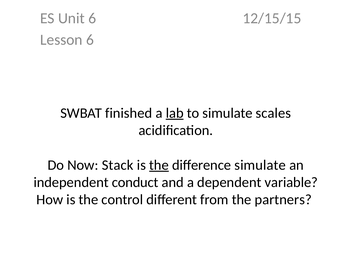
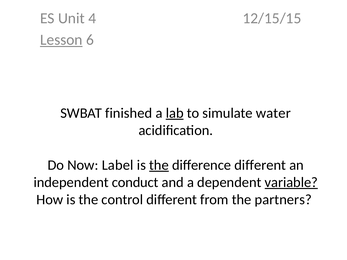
Unit 6: 6 -> 4
Lesson underline: none -> present
scales: scales -> water
Stack: Stack -> Label
difference simulate: simulate -> different
variable underline: none -> present
